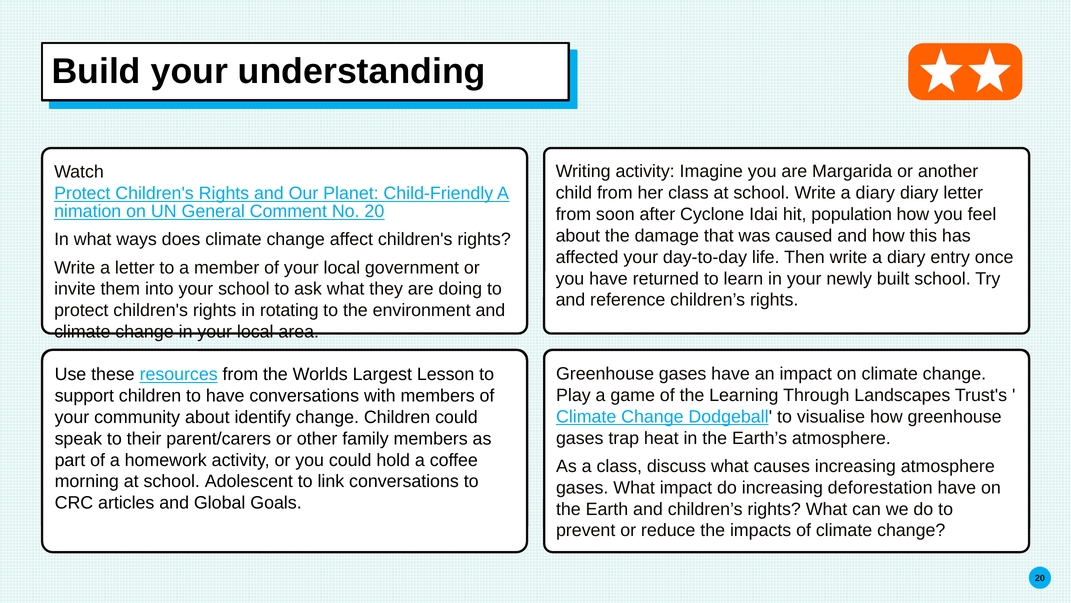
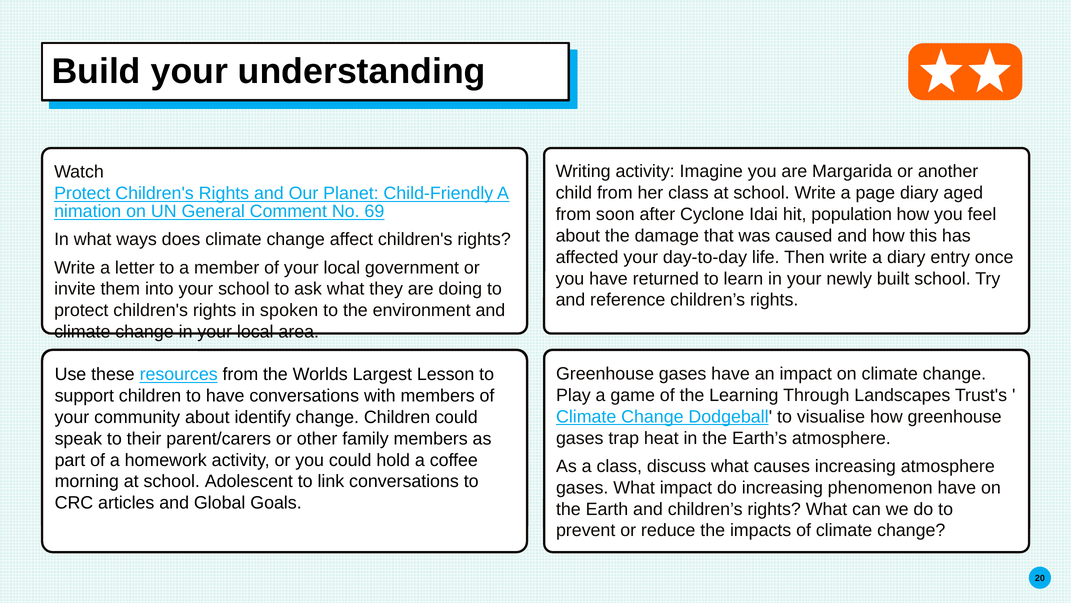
school Write a diary: diary -> page
diary letter: letter -> aged
No 20: 20 -> 69
rotating: rotating -> spoken
deforestation: deforestation -> phenomenon
